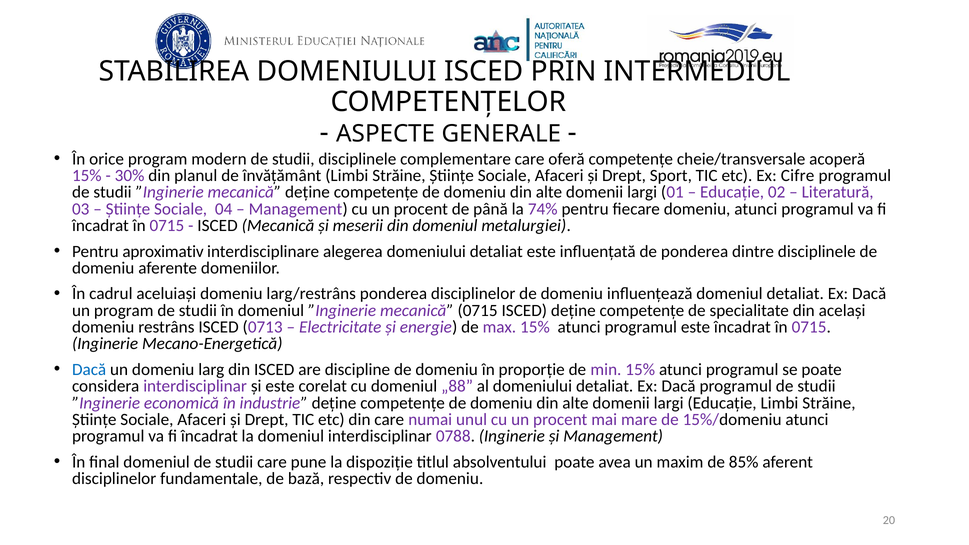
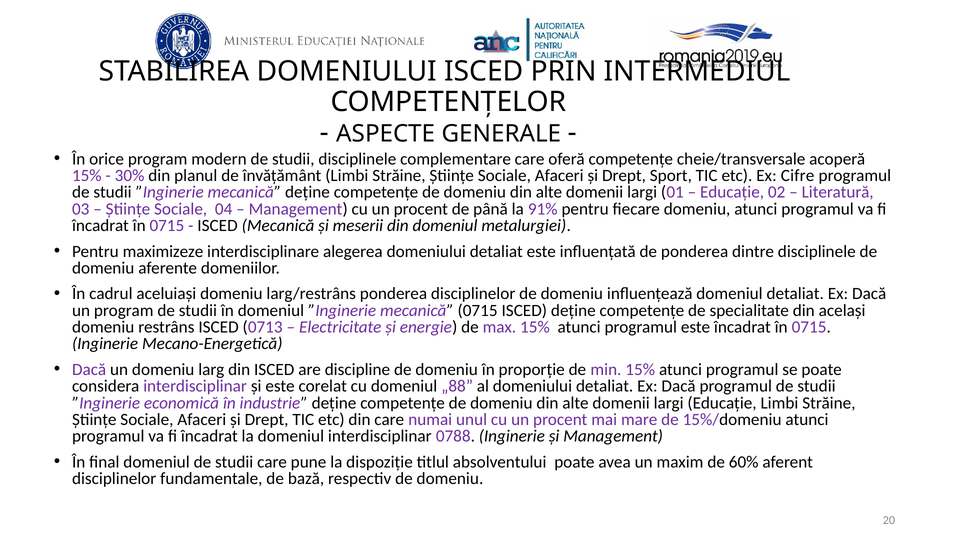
74%: 74% -> 91%
aproximativ: aproximativ -> maximizeze
Dacă at (89, 370) colour: blue -> purple
85%: 85% -> 60%
